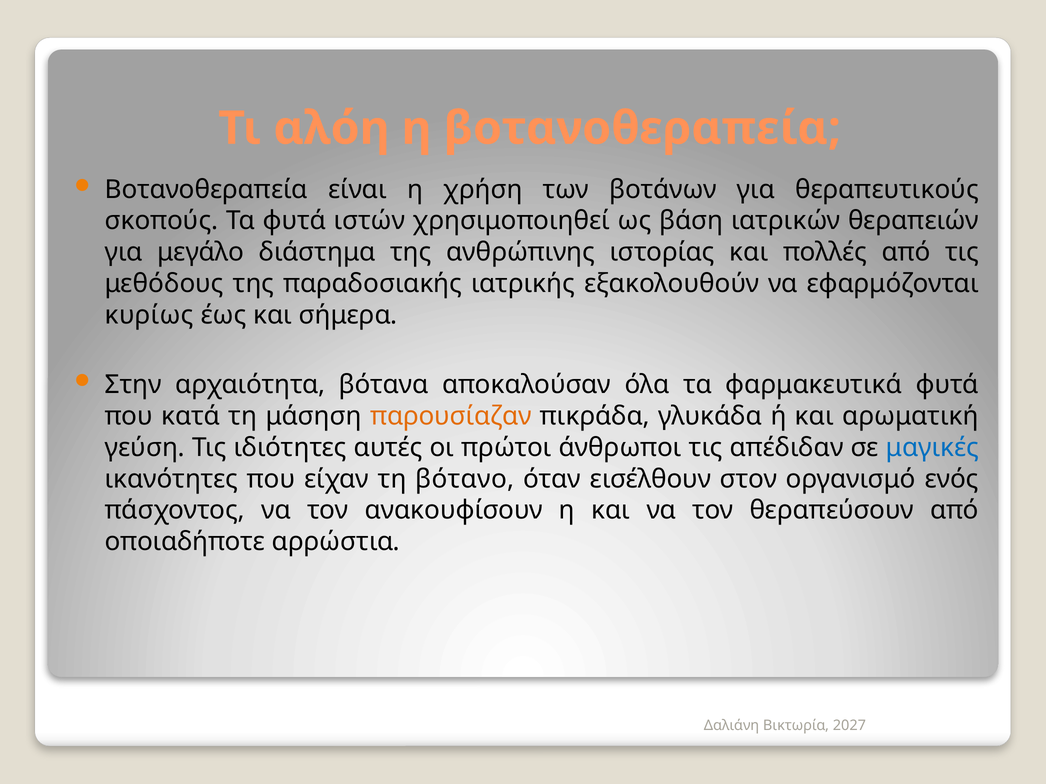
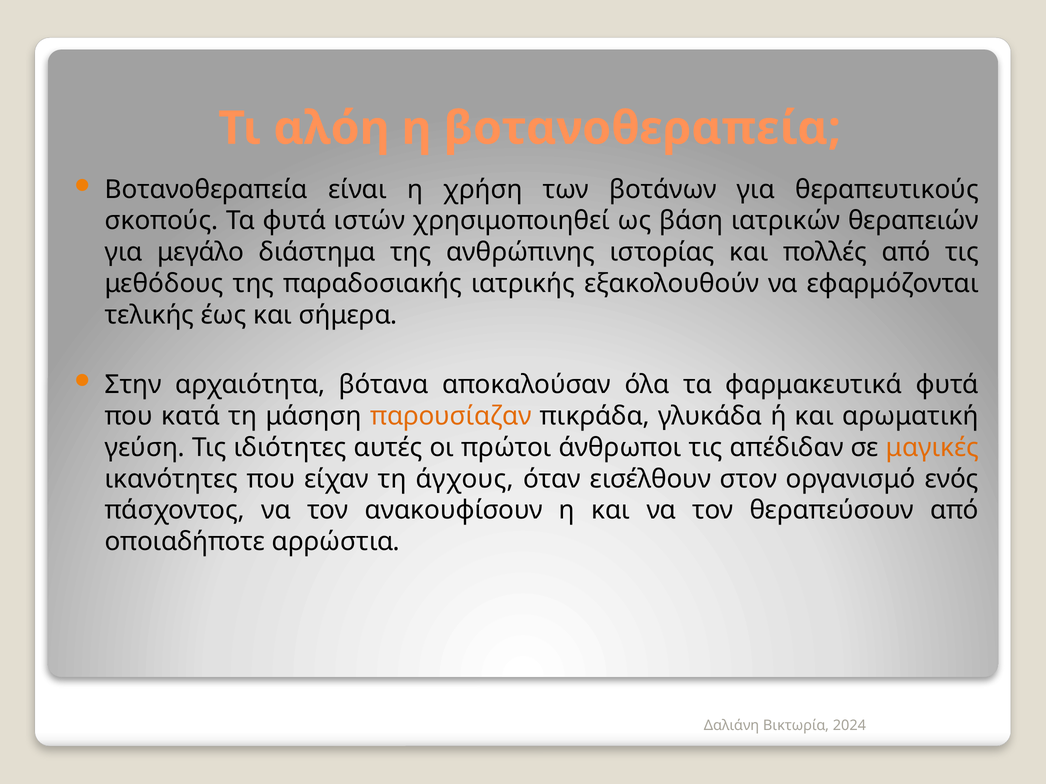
κυρίως: κυρίως -> τελικής
μαγικές colour: blue -> orange
βότανο: βότανο -> άγχους
2027: 2027 -> 2024
